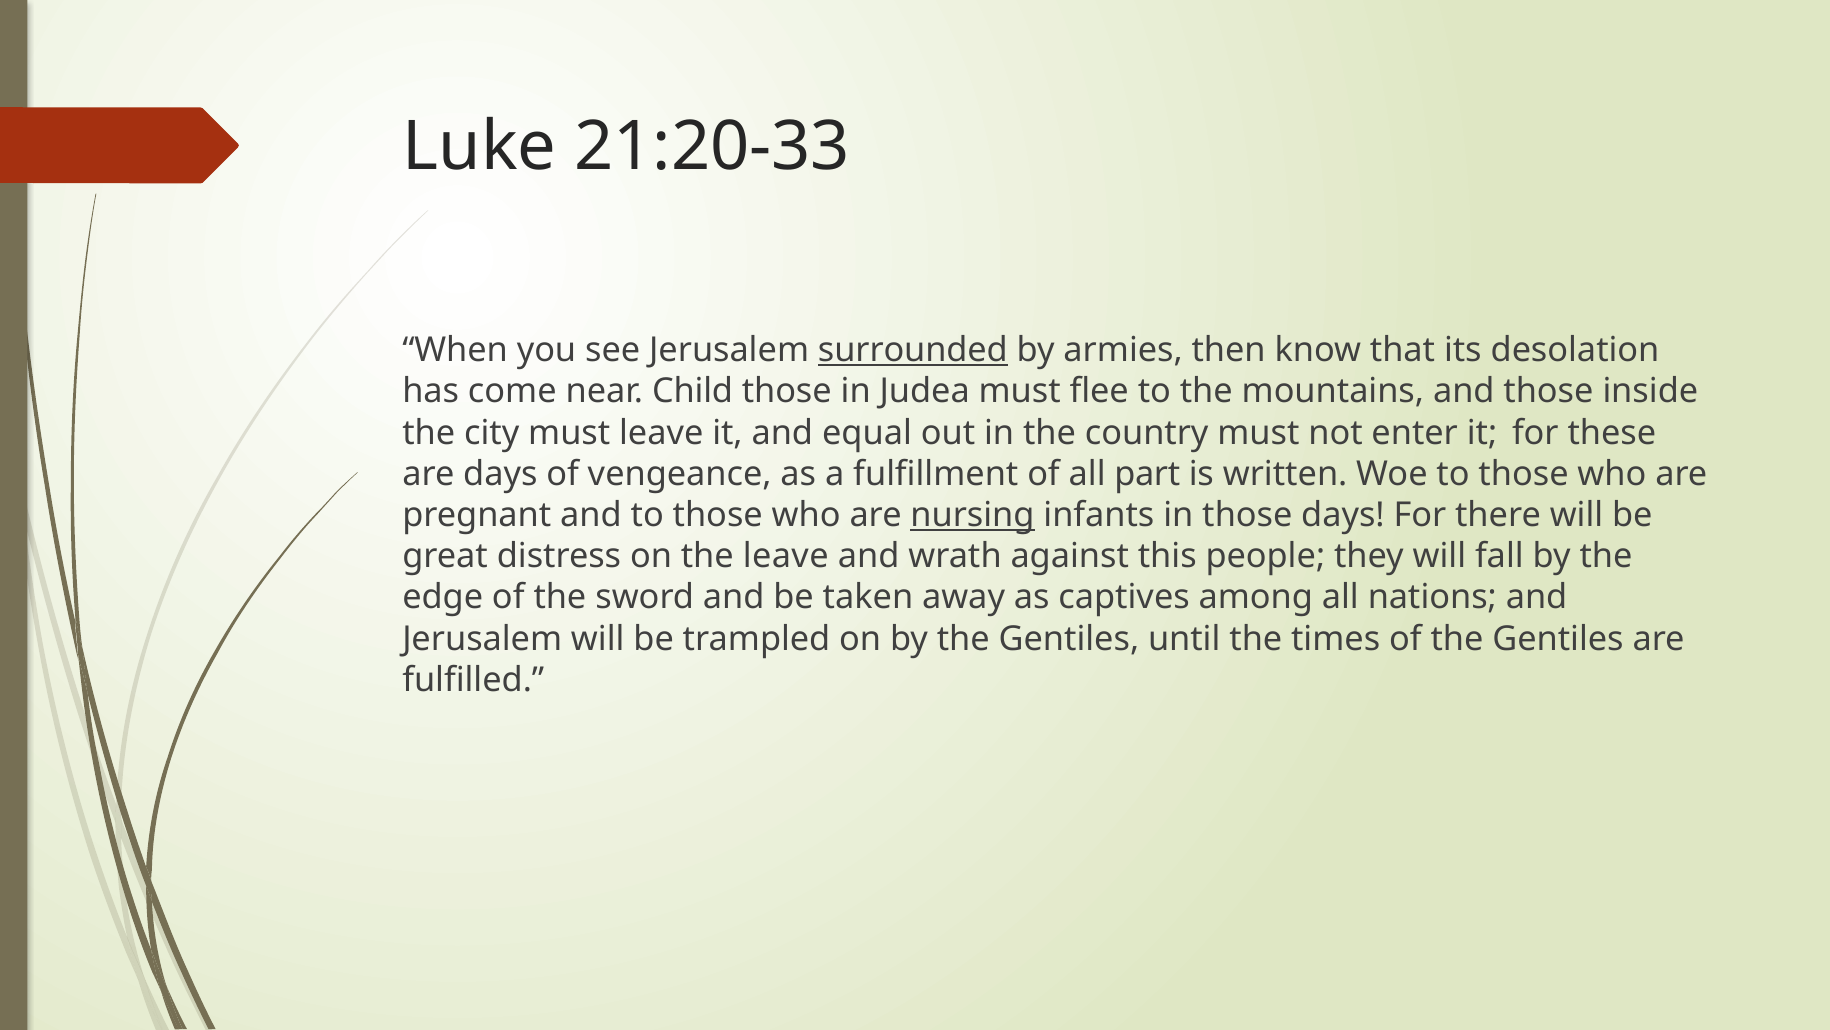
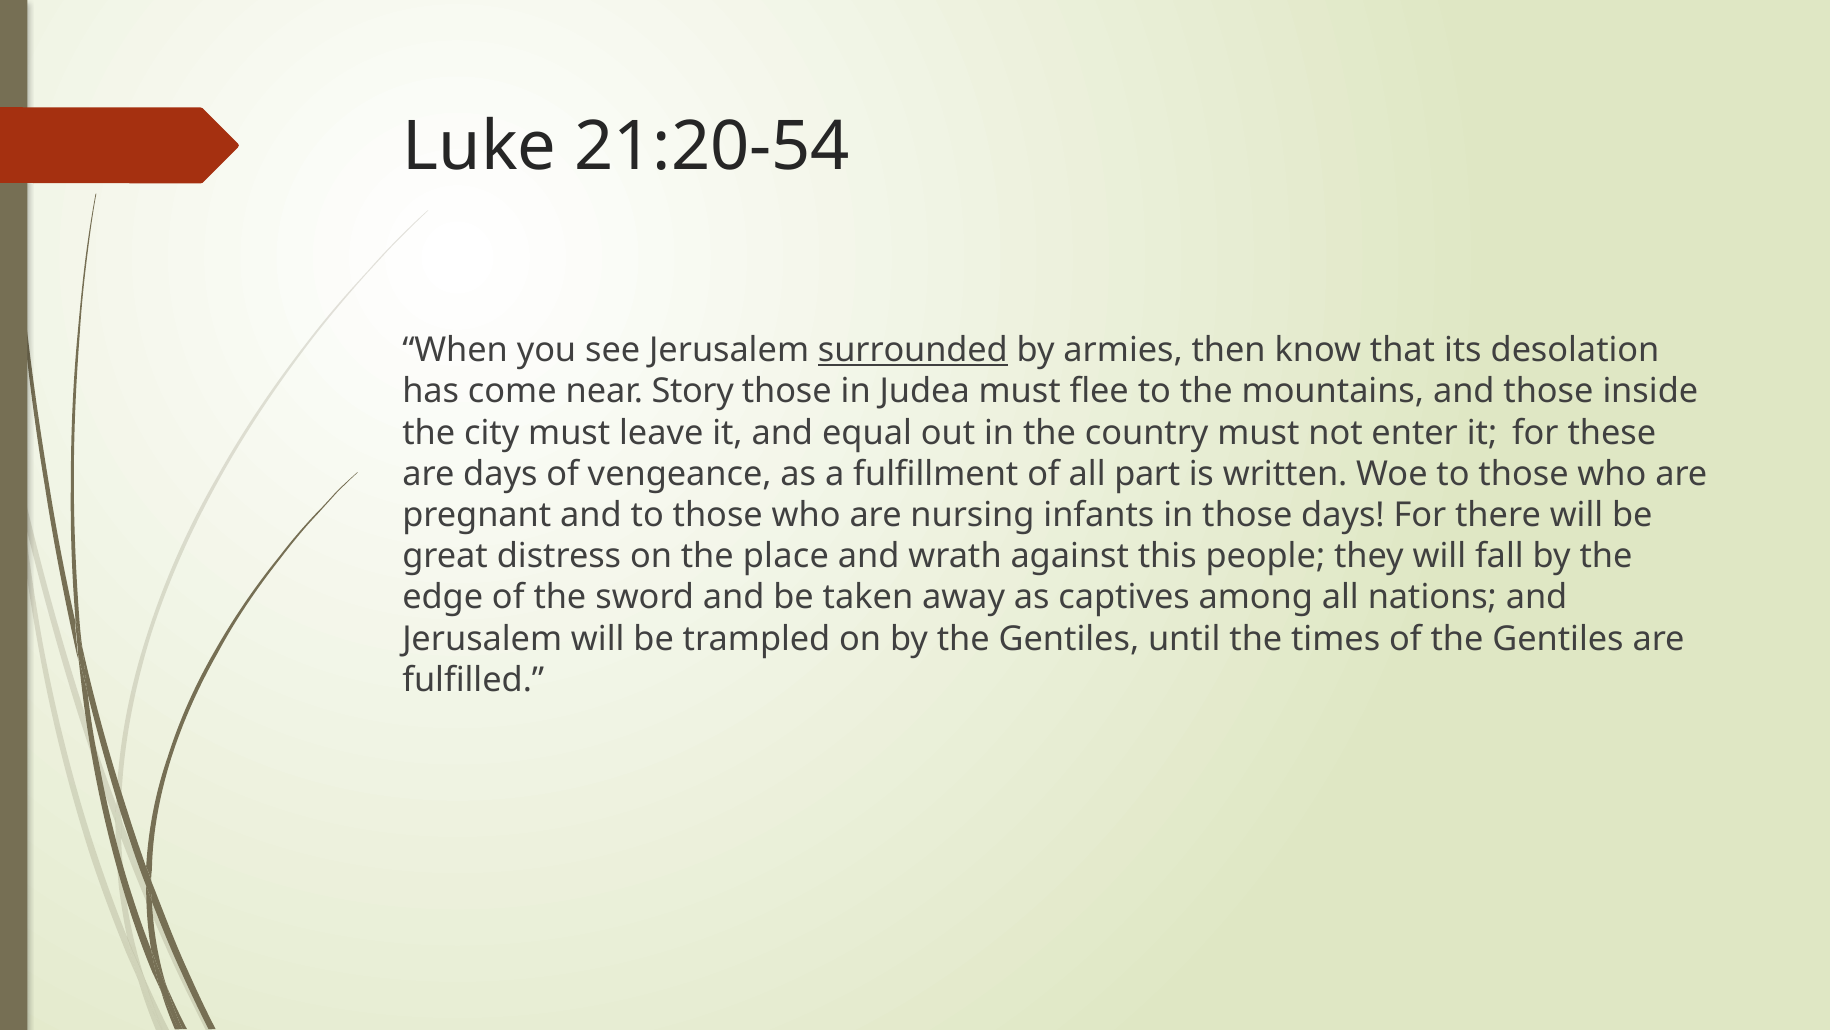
21:20-33: 21:20-33 -> 21:20-54
Child: Child -> Story
nursing underline: present -> none
the leave: leave -> place
